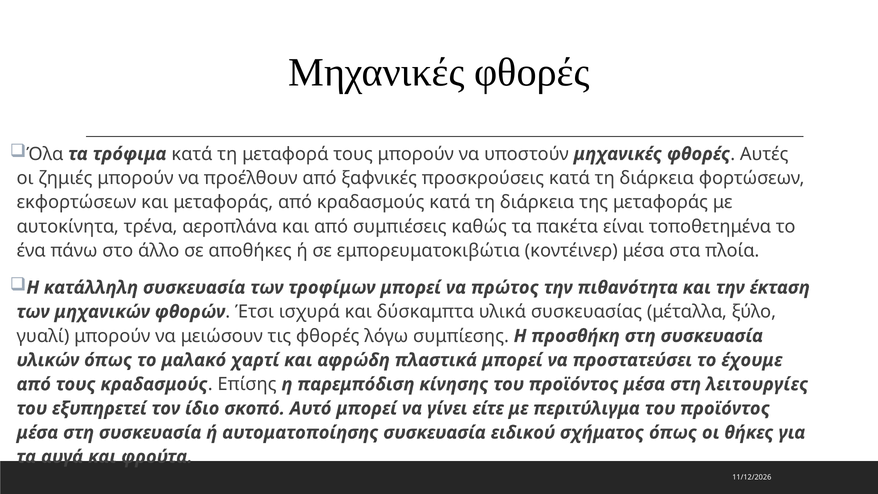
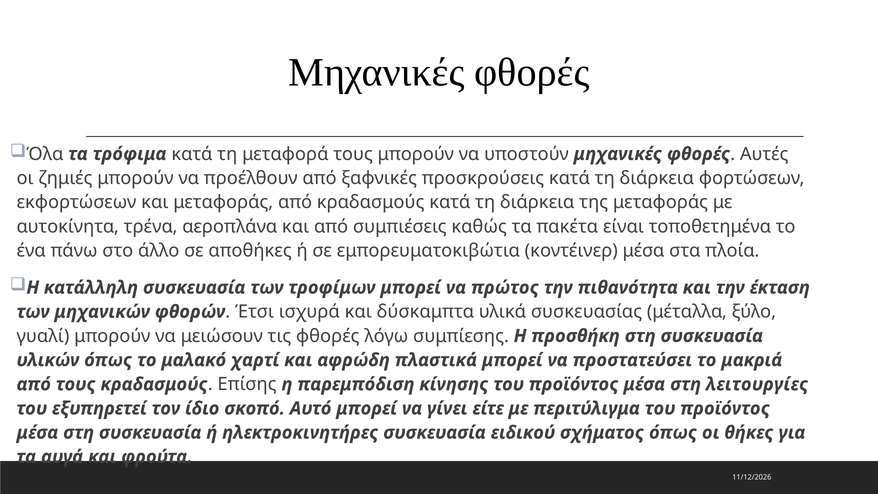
έχουμε: έχουμε -> μακριά
αυτοματοποίησης: αυτοματοποίησης -> ηλεκτροκινητήρες
